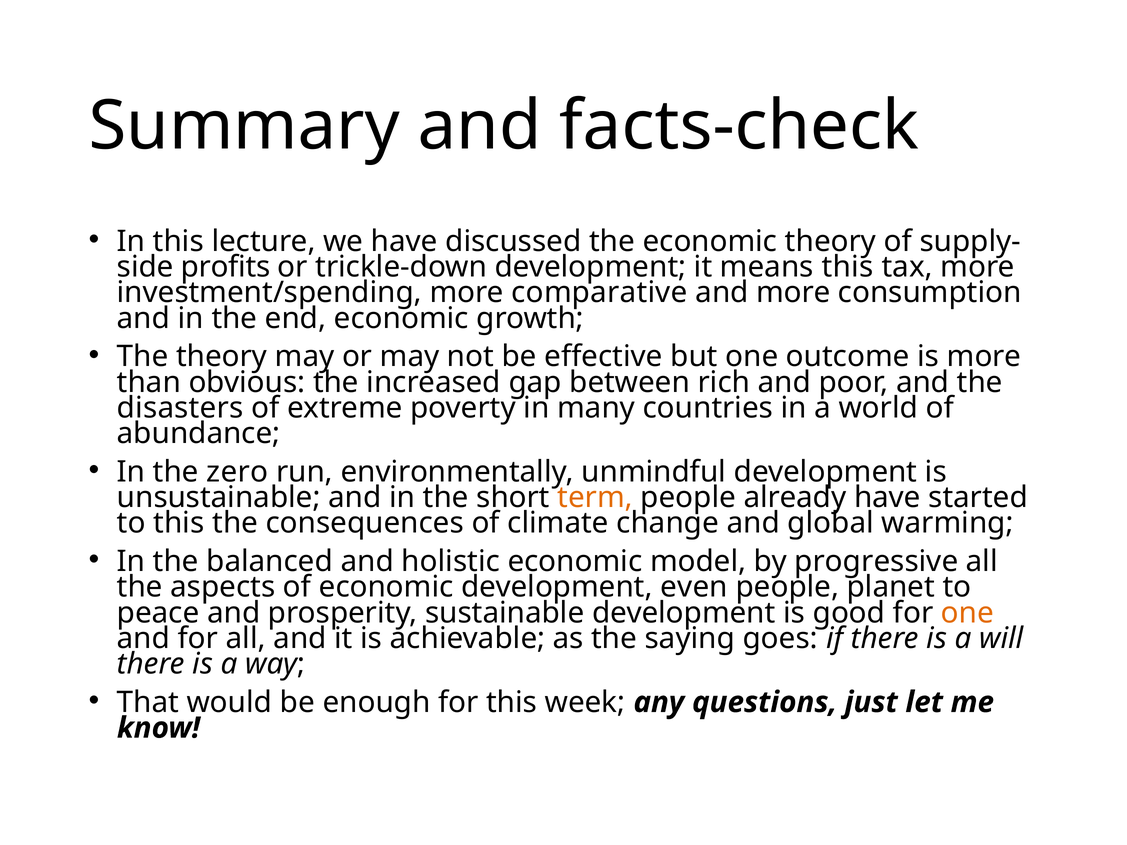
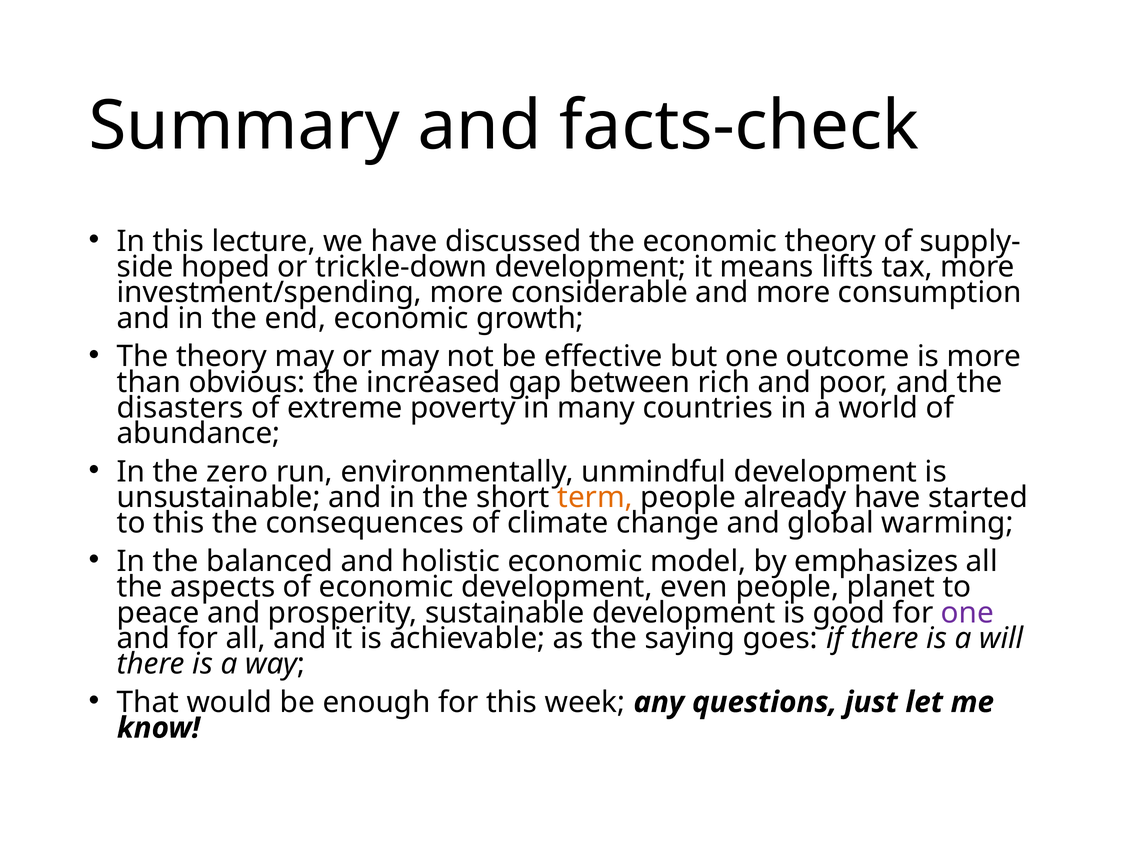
profits: profits -> hoped
means this: this -> lifts
comparative: comparative -> considerable
progressive: progressive -> emphasizes
one at (968, 613) colour: orange -> purple
